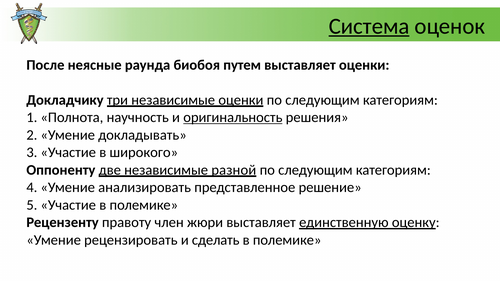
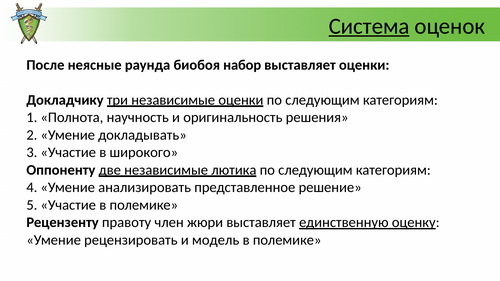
путем: путем -> набор
оригинальность underline: present -> none
разной: разной -> лютика
сделать: сделать -> модель
